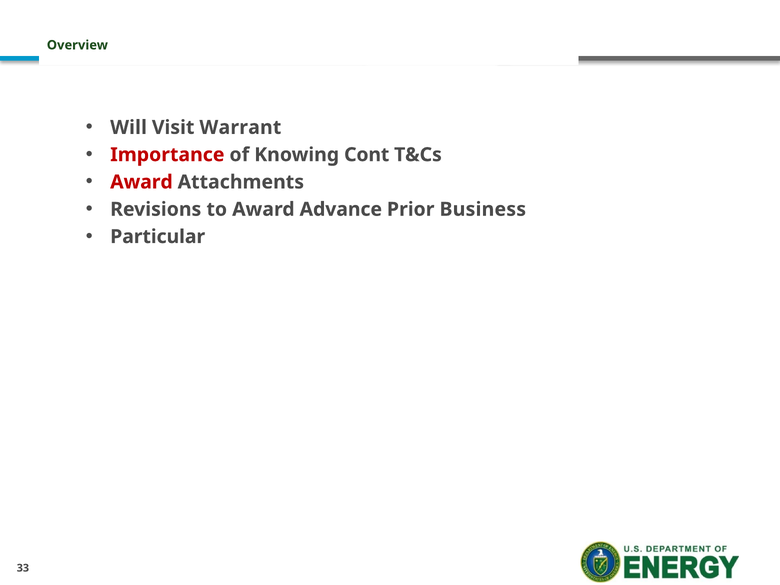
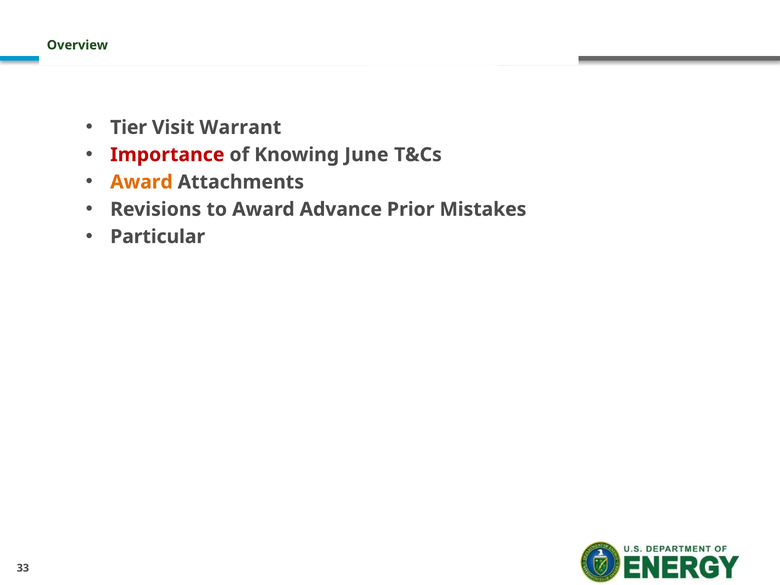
Will: Will -> Tier
Cont: Cont -> June
Award at (141, 182) colour: red -> orange
Business: Business -> Mistakes
